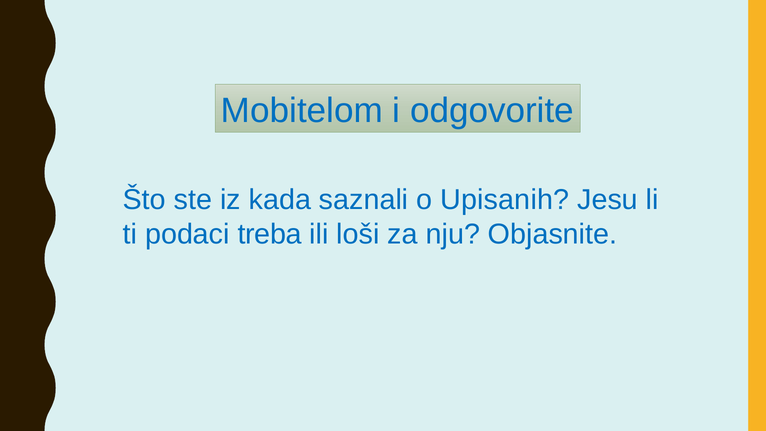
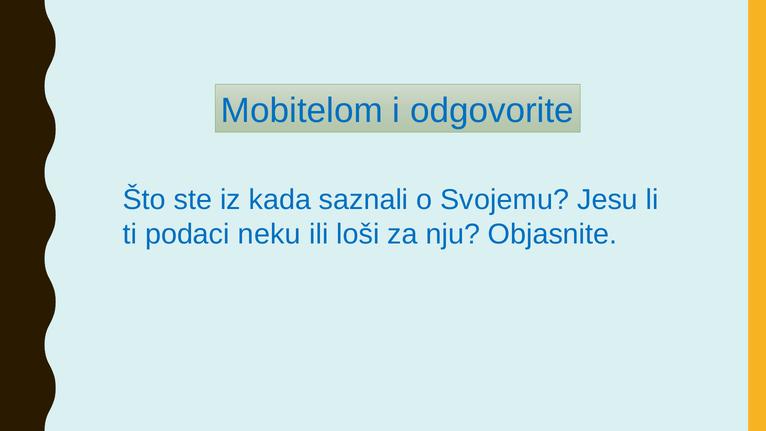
Upisanih: Upisanih -> Svojemu
treba: treba -> neku
